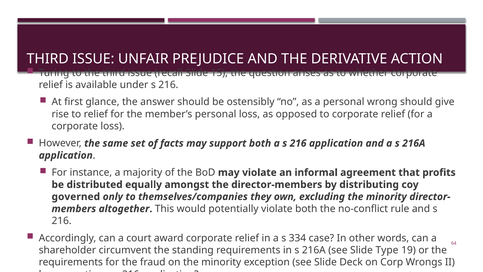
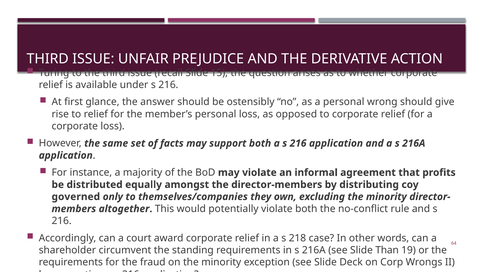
334: 334 -> 218
Type: Type -> Than
